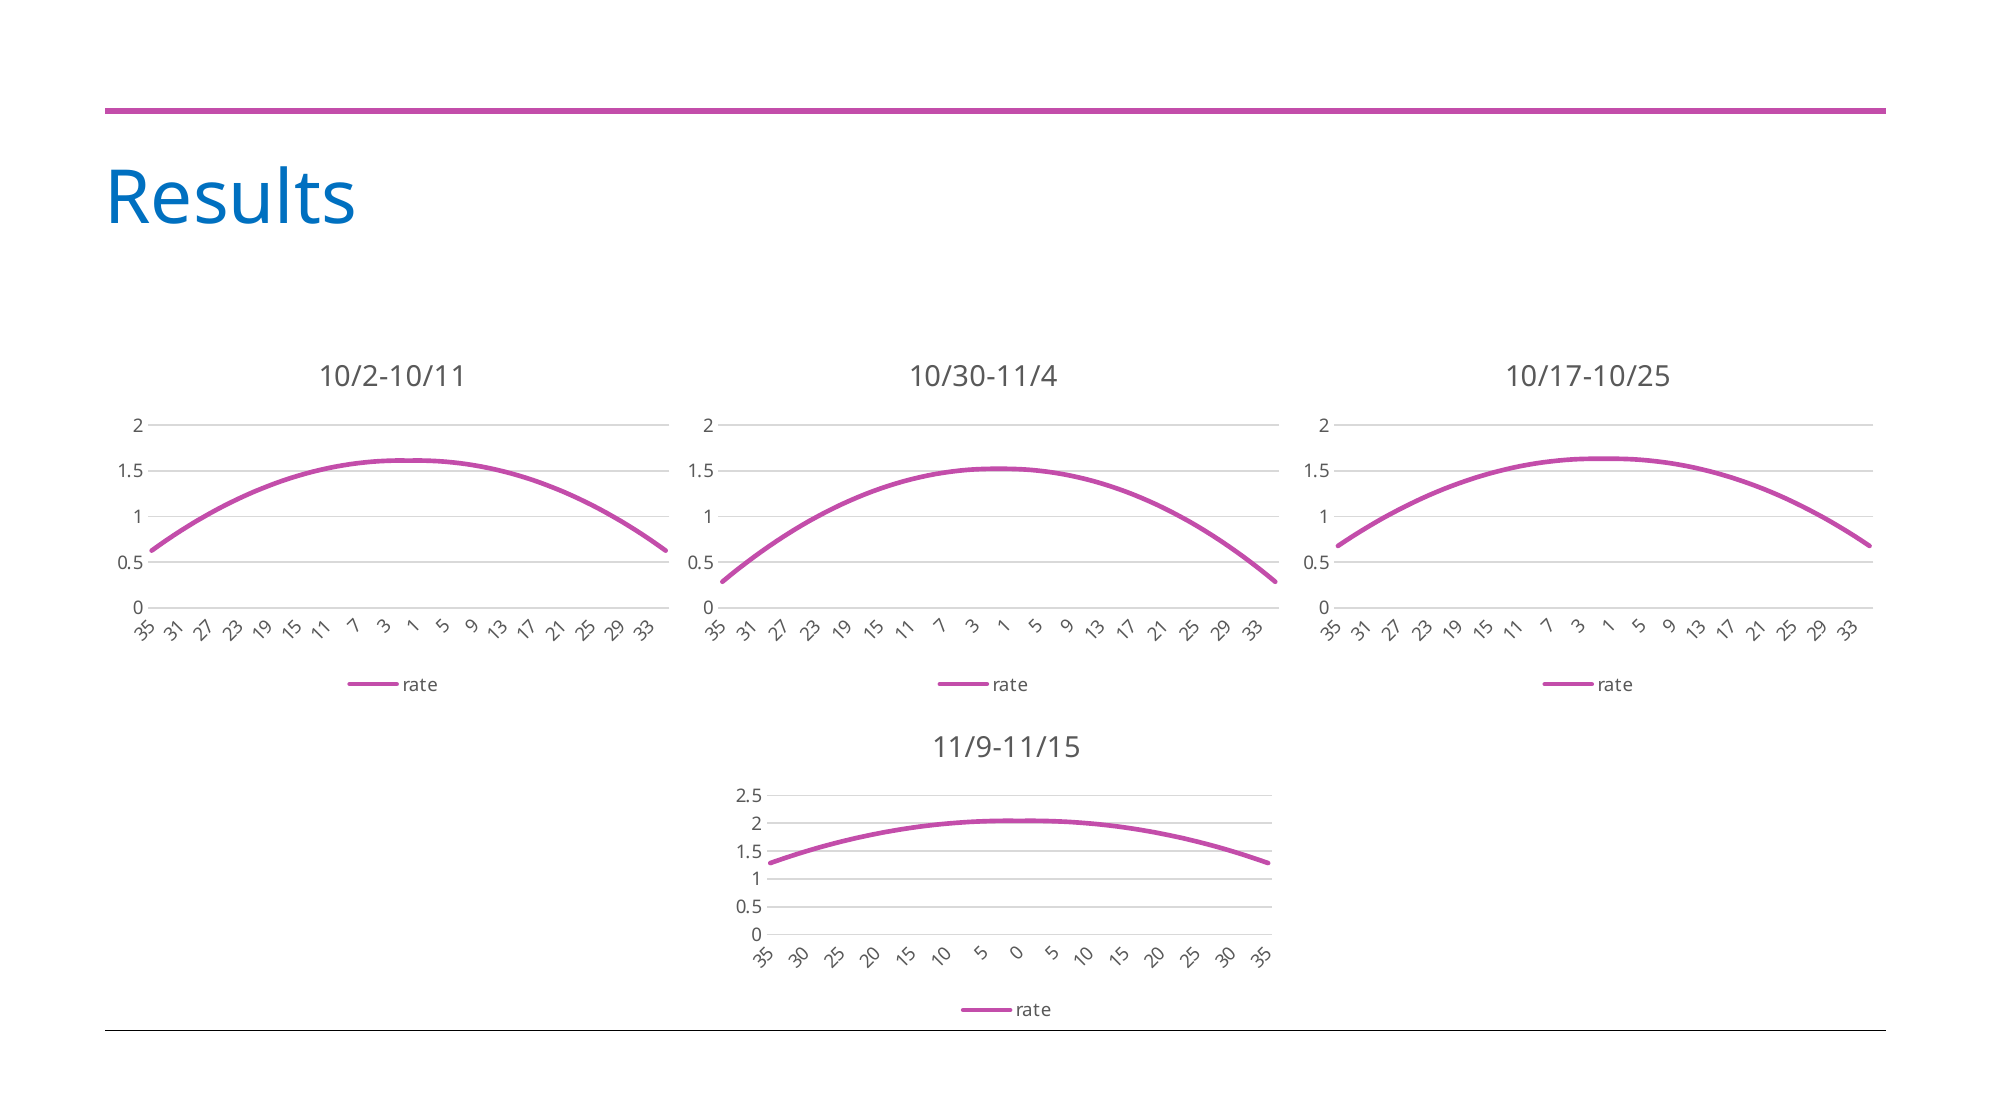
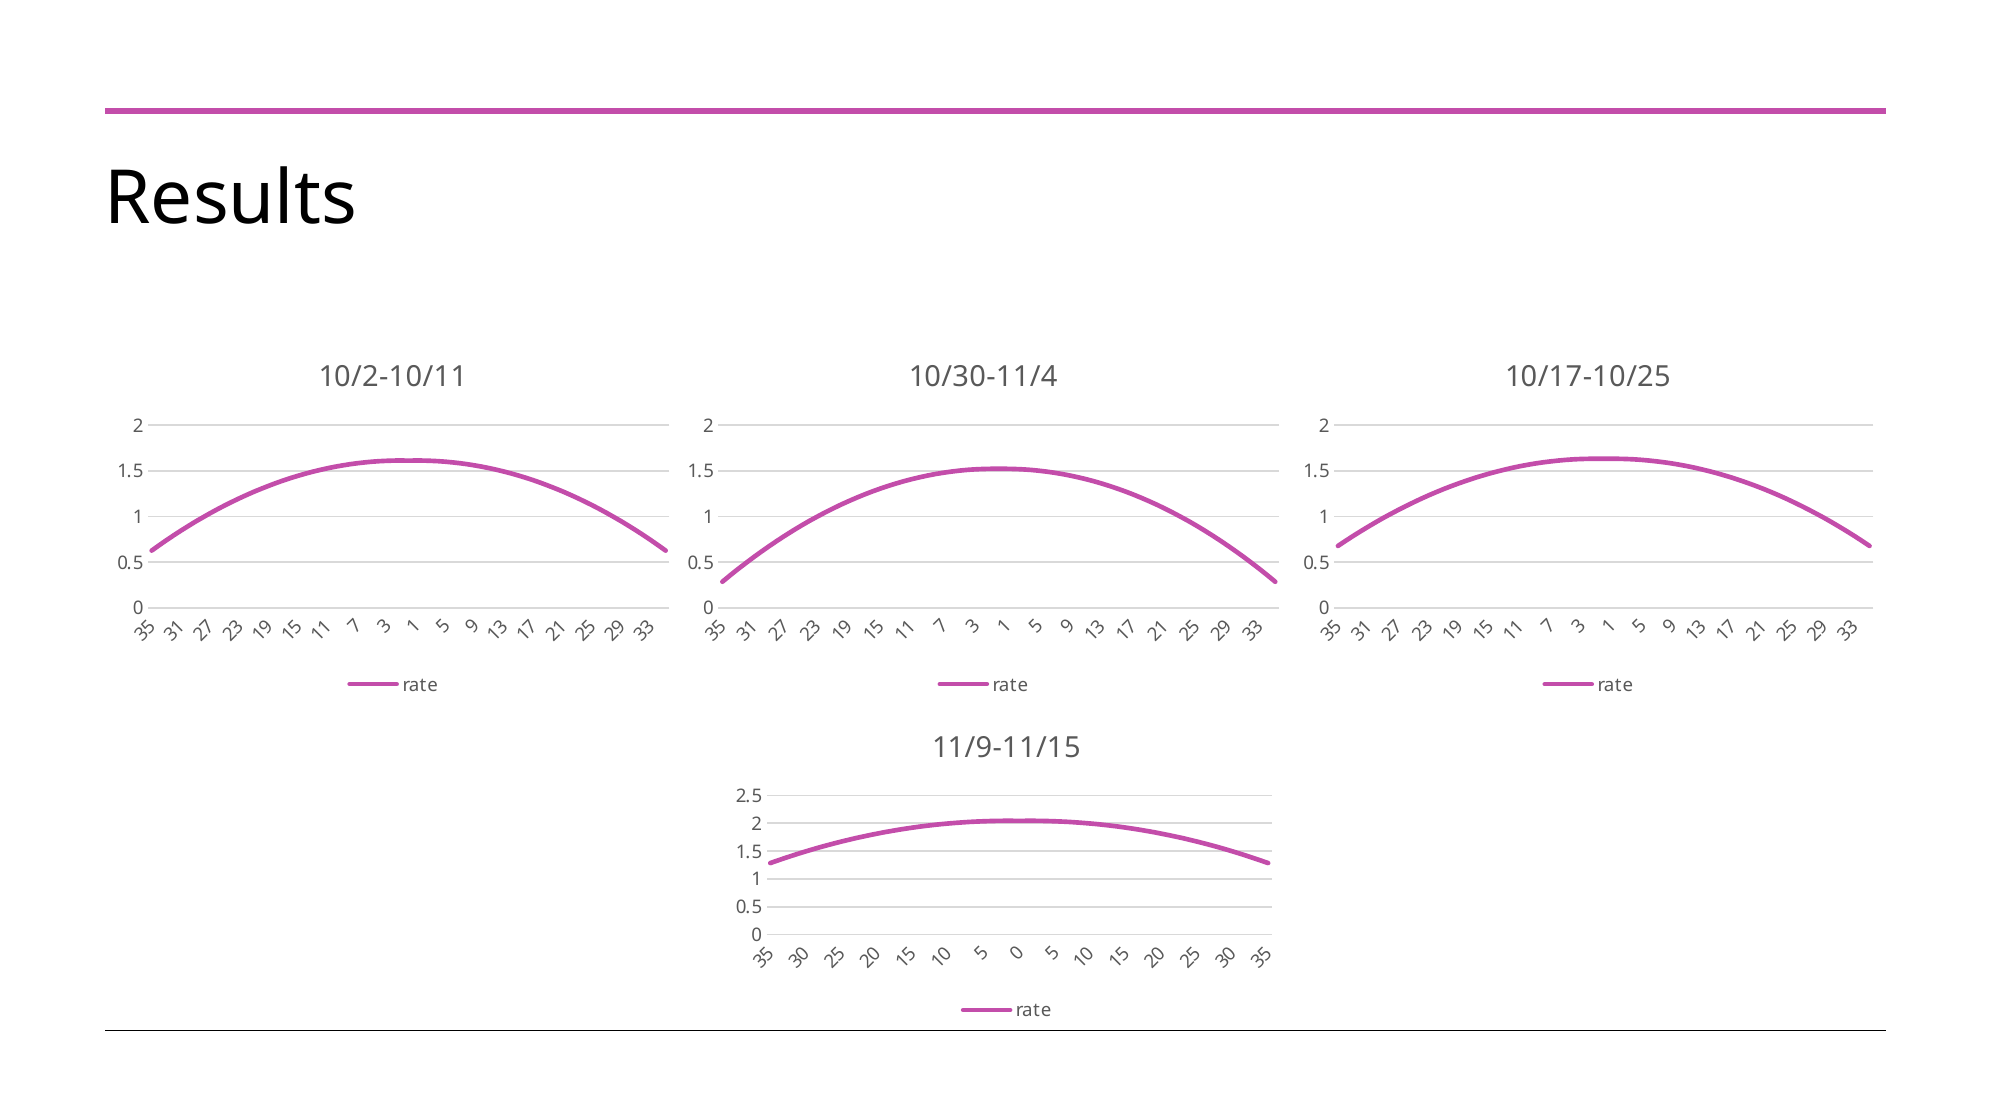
Results colour: blue -> black
